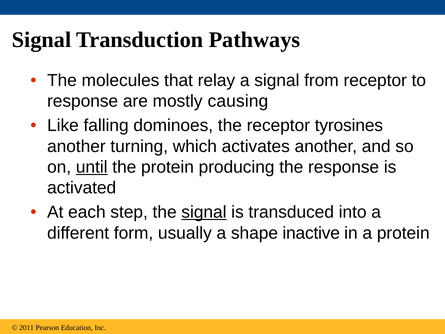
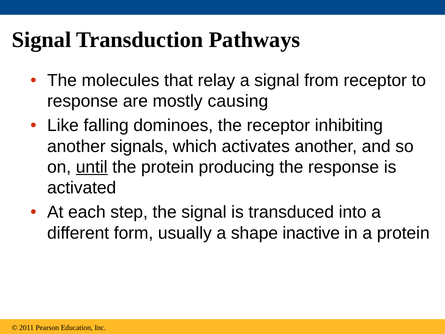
tyrosines: tyrosines -> inhibiting
turning: turning -> signals
signal at (204, 212) underline: present -> none
